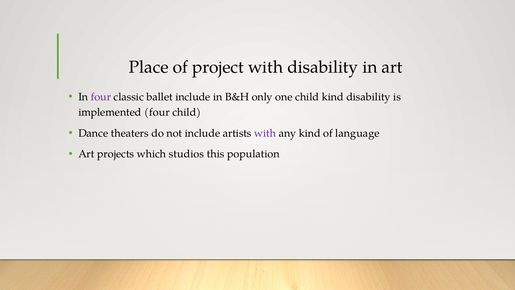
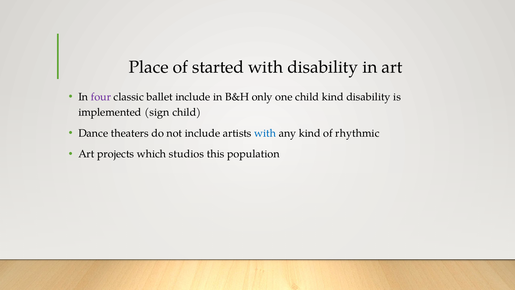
project: project -> started
implemented four: four -> sign
with at (265, 133) colour: purple -> blue
language: language -> rhythmic
